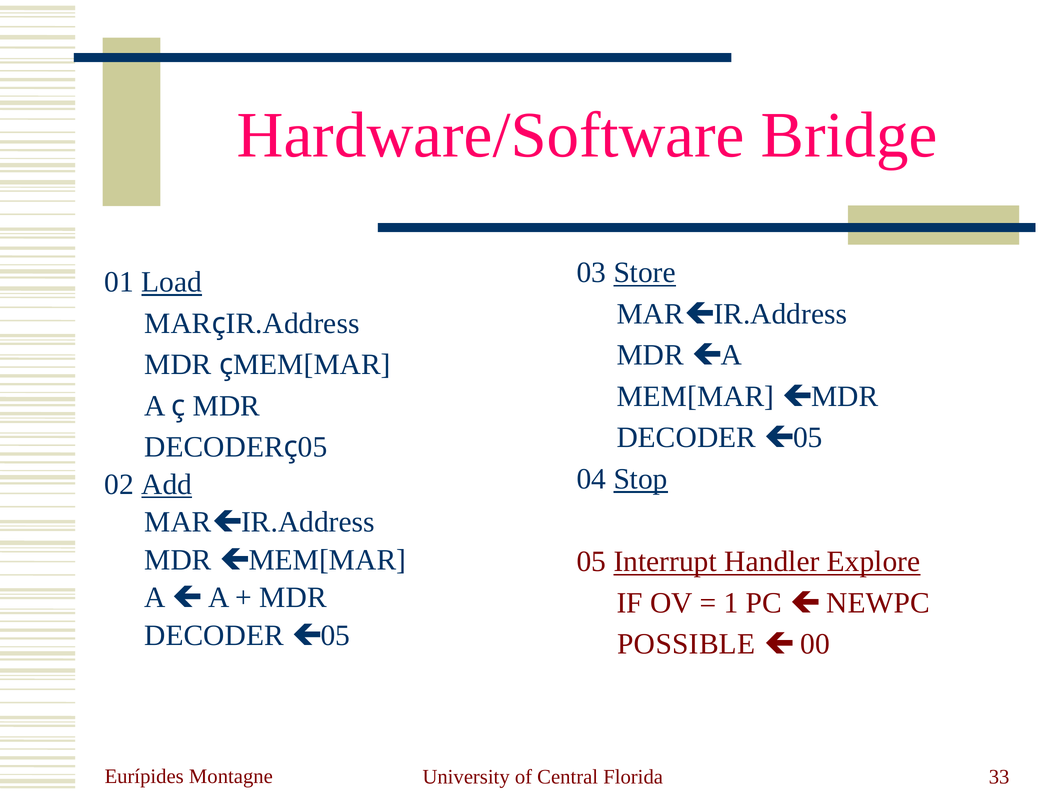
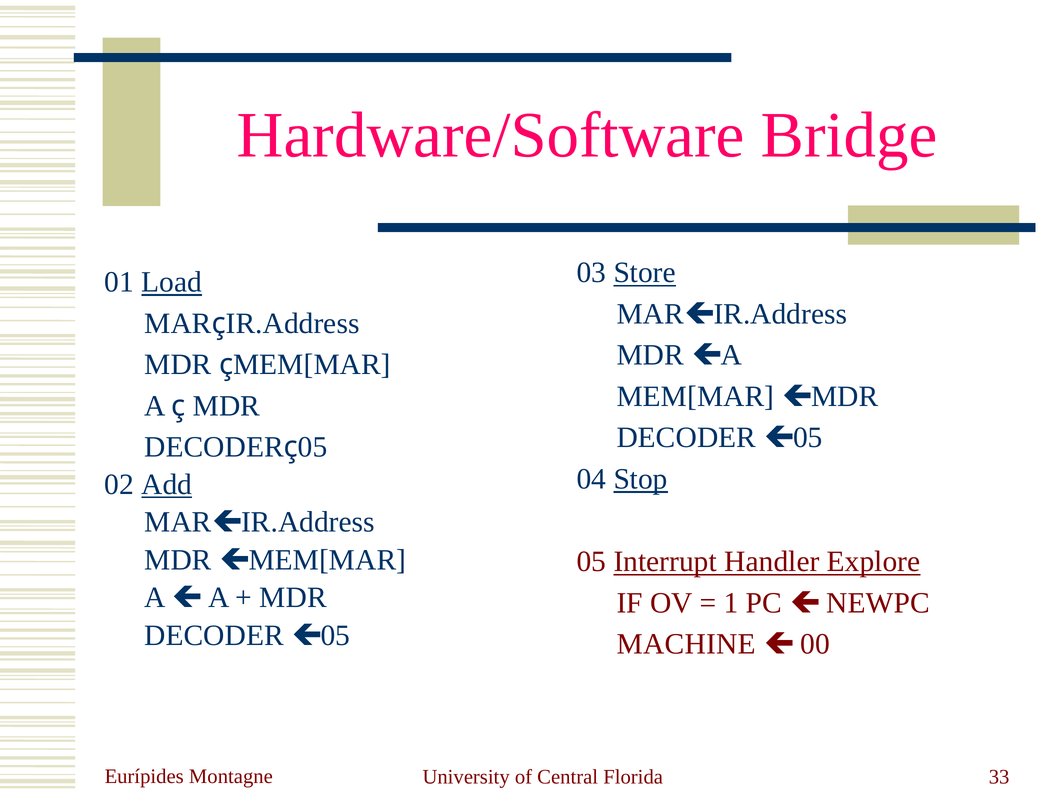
POSSIBLE: POSSIBLE -> MACHINE
